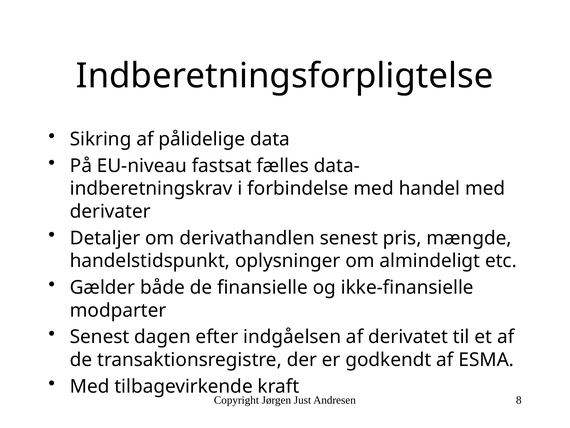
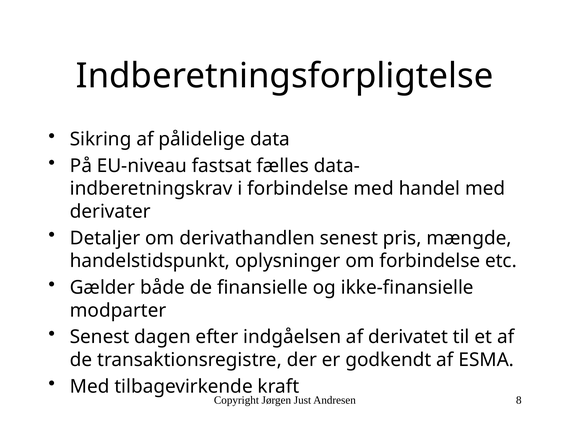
om almindeligt: almindeligt -> forbindelse
